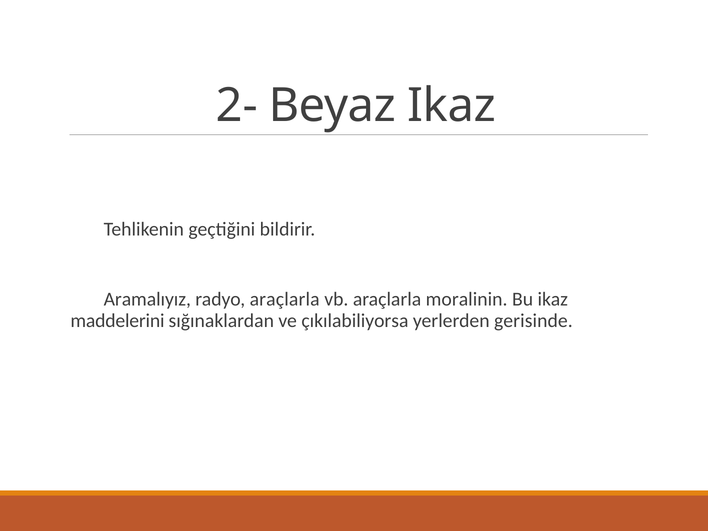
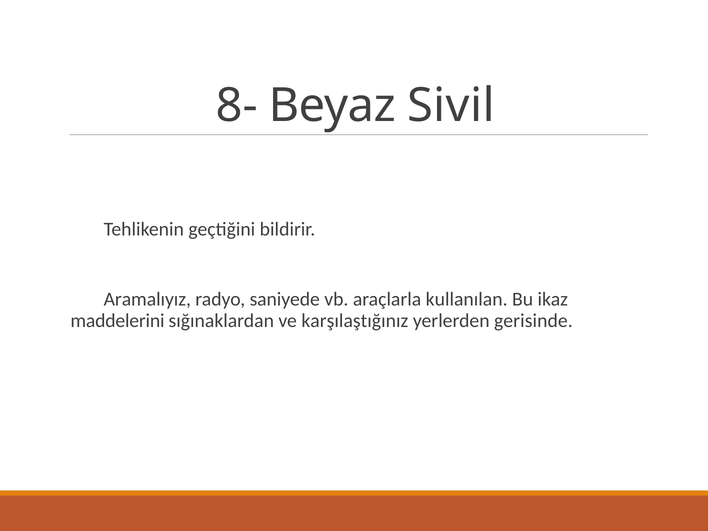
2-: 2- -> 8-
Beyaz Ikaz: Ikaz -> Sivil
radyo araçlarla: araçlarla -> saniyede
moralinin: moralinin -> kullanılan
çıkılabiliyorsa: çıkılabiliyorsa -> karşılaştığınız
